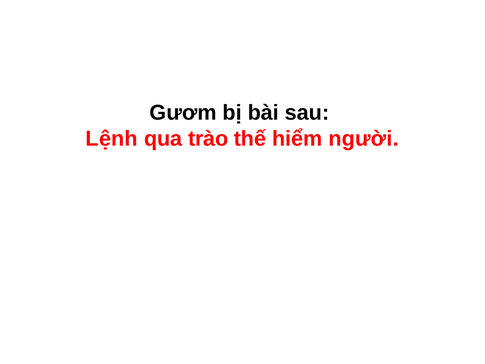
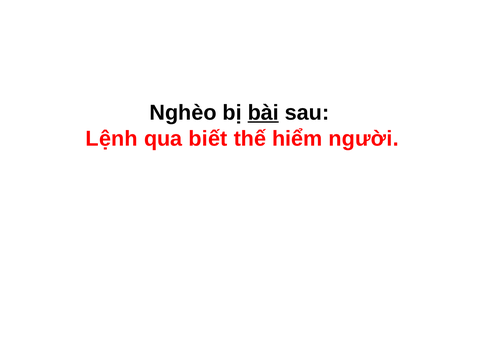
Gươm: Gươm -> Nghèo
bài underline: none -> present
trào: trào -> biết
